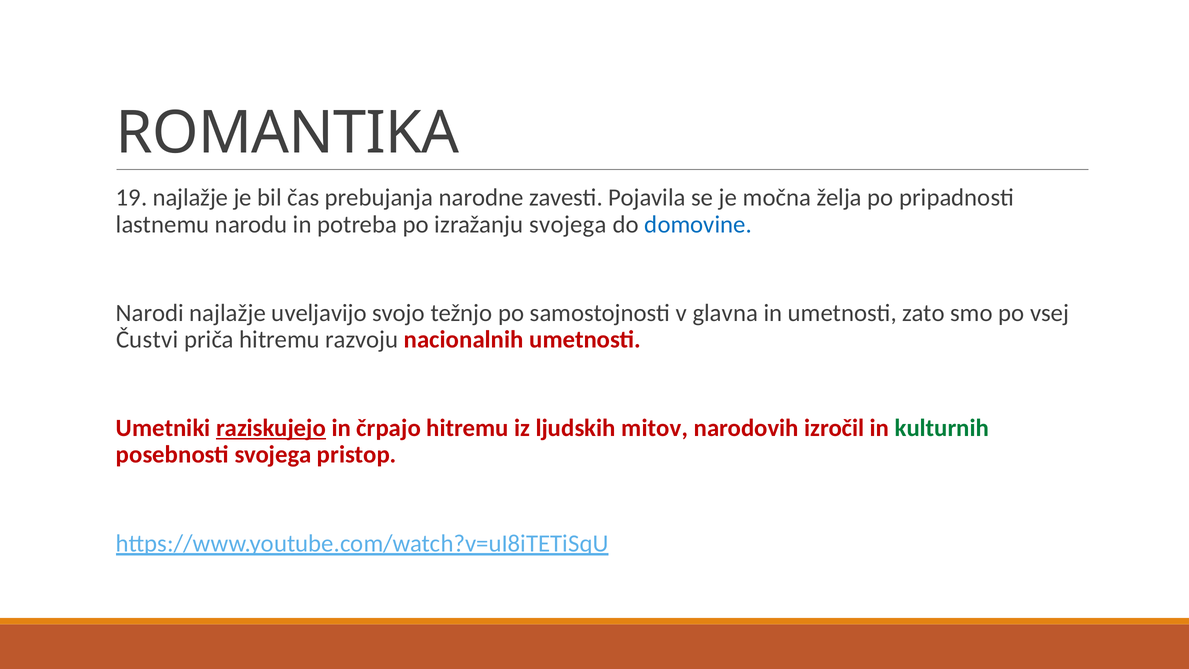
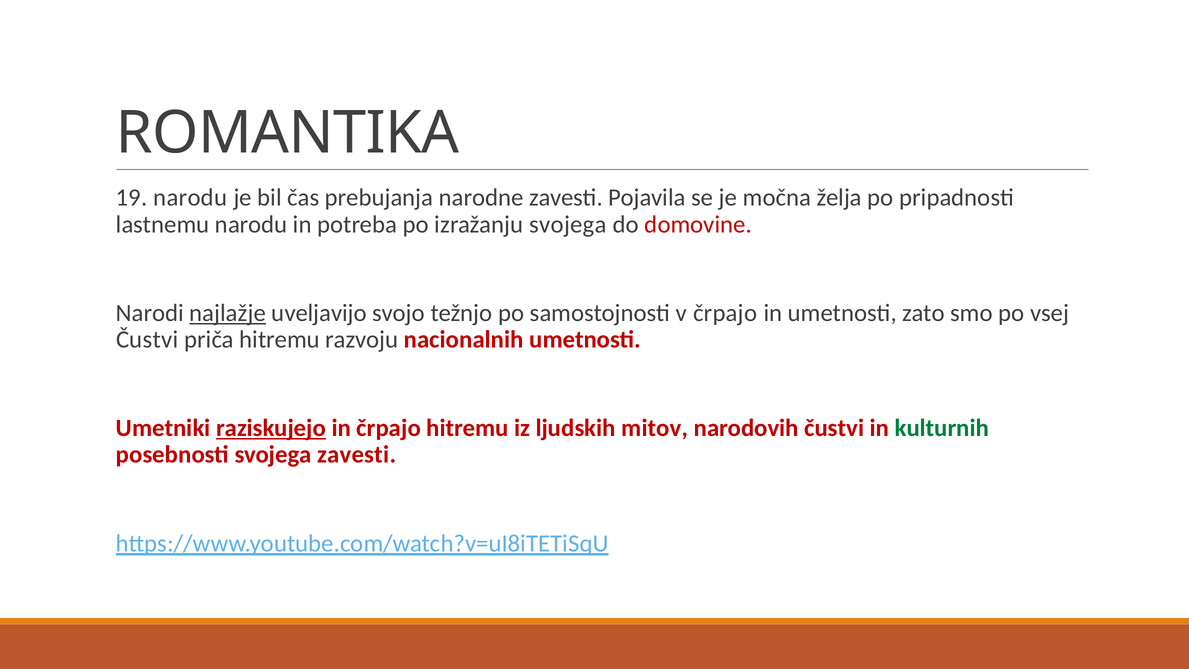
19 najlažje: najlažje -> narodu
domovine colour: blue -> red
najlažje at (228, 313) underline: none -> present
v glavna: glavna -> črpajo
narodovih izročil: izročil -> čustvi
svojega pristop: pristop -> zavesti
